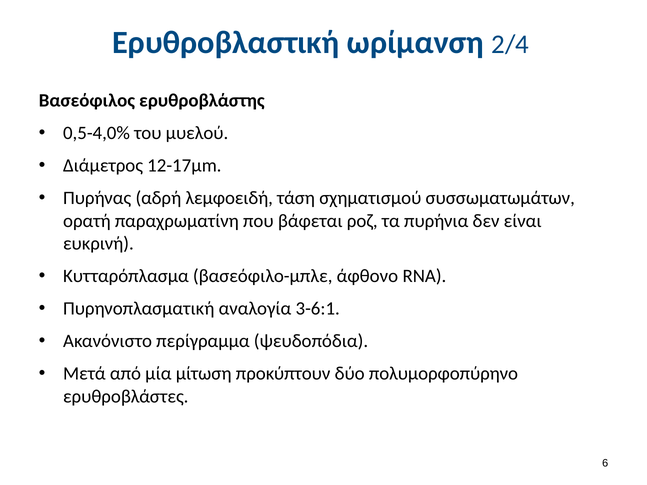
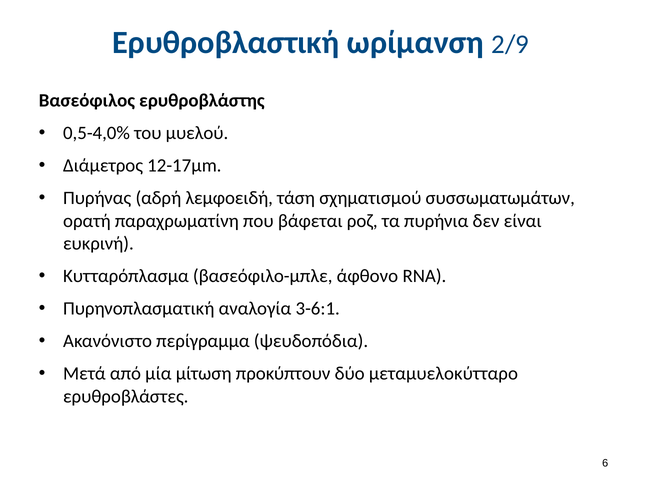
2/4: 2/4 -> 2/9
πολυμορφοπύρηνο: πολυμορφοπύρηνο -> μεταμυελοκύτταρο
